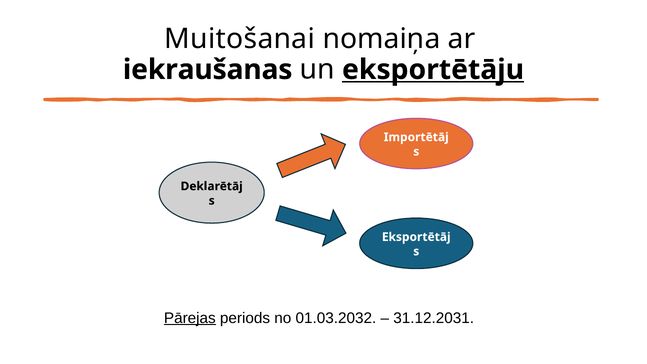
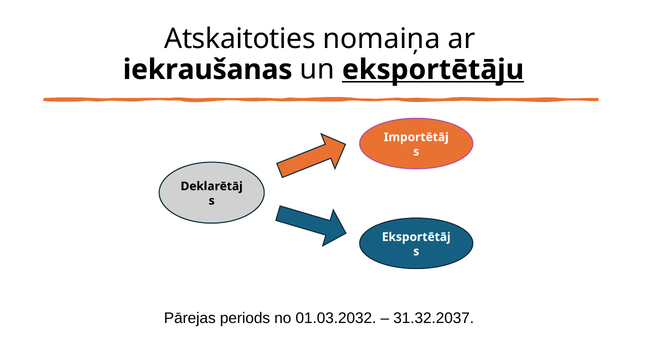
Muitošanai: Muitošanai -> Atskaitoties
Pārejas underline: present -> none
31.12.2031: 31.12.2031 -> 31.32.2037
